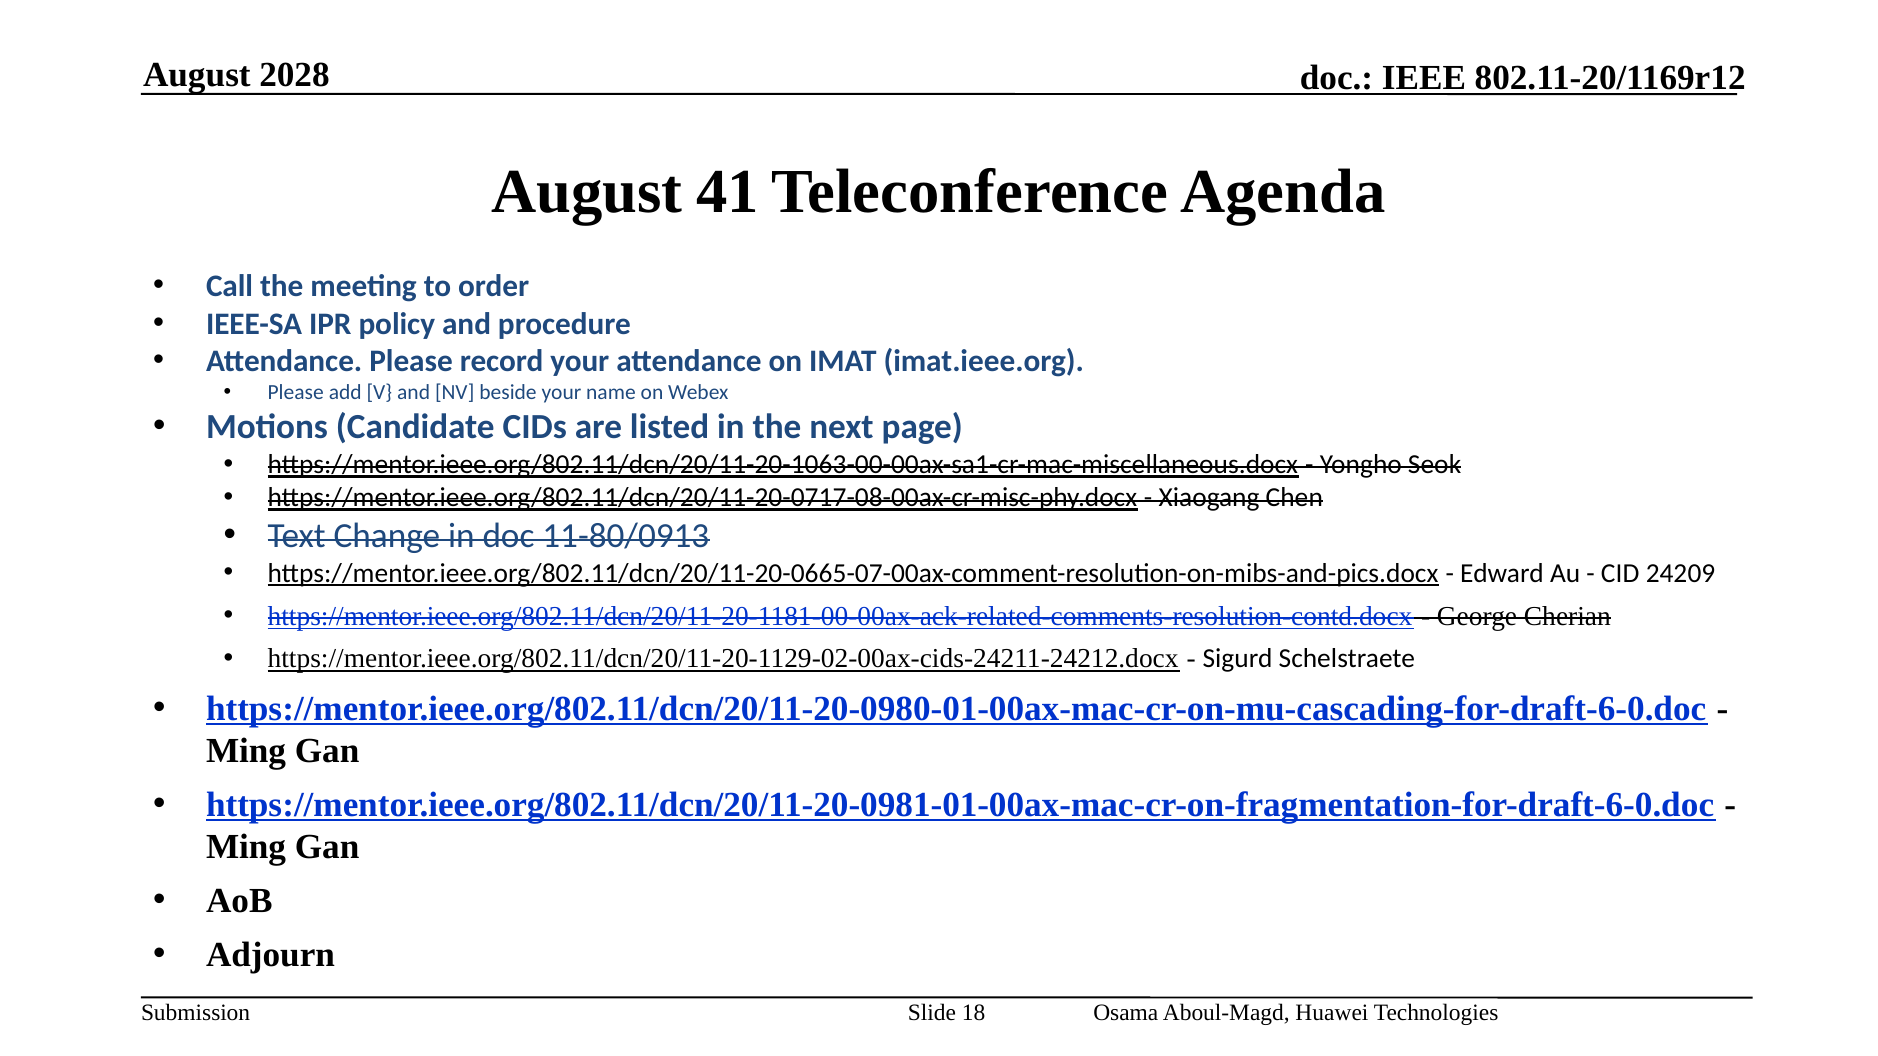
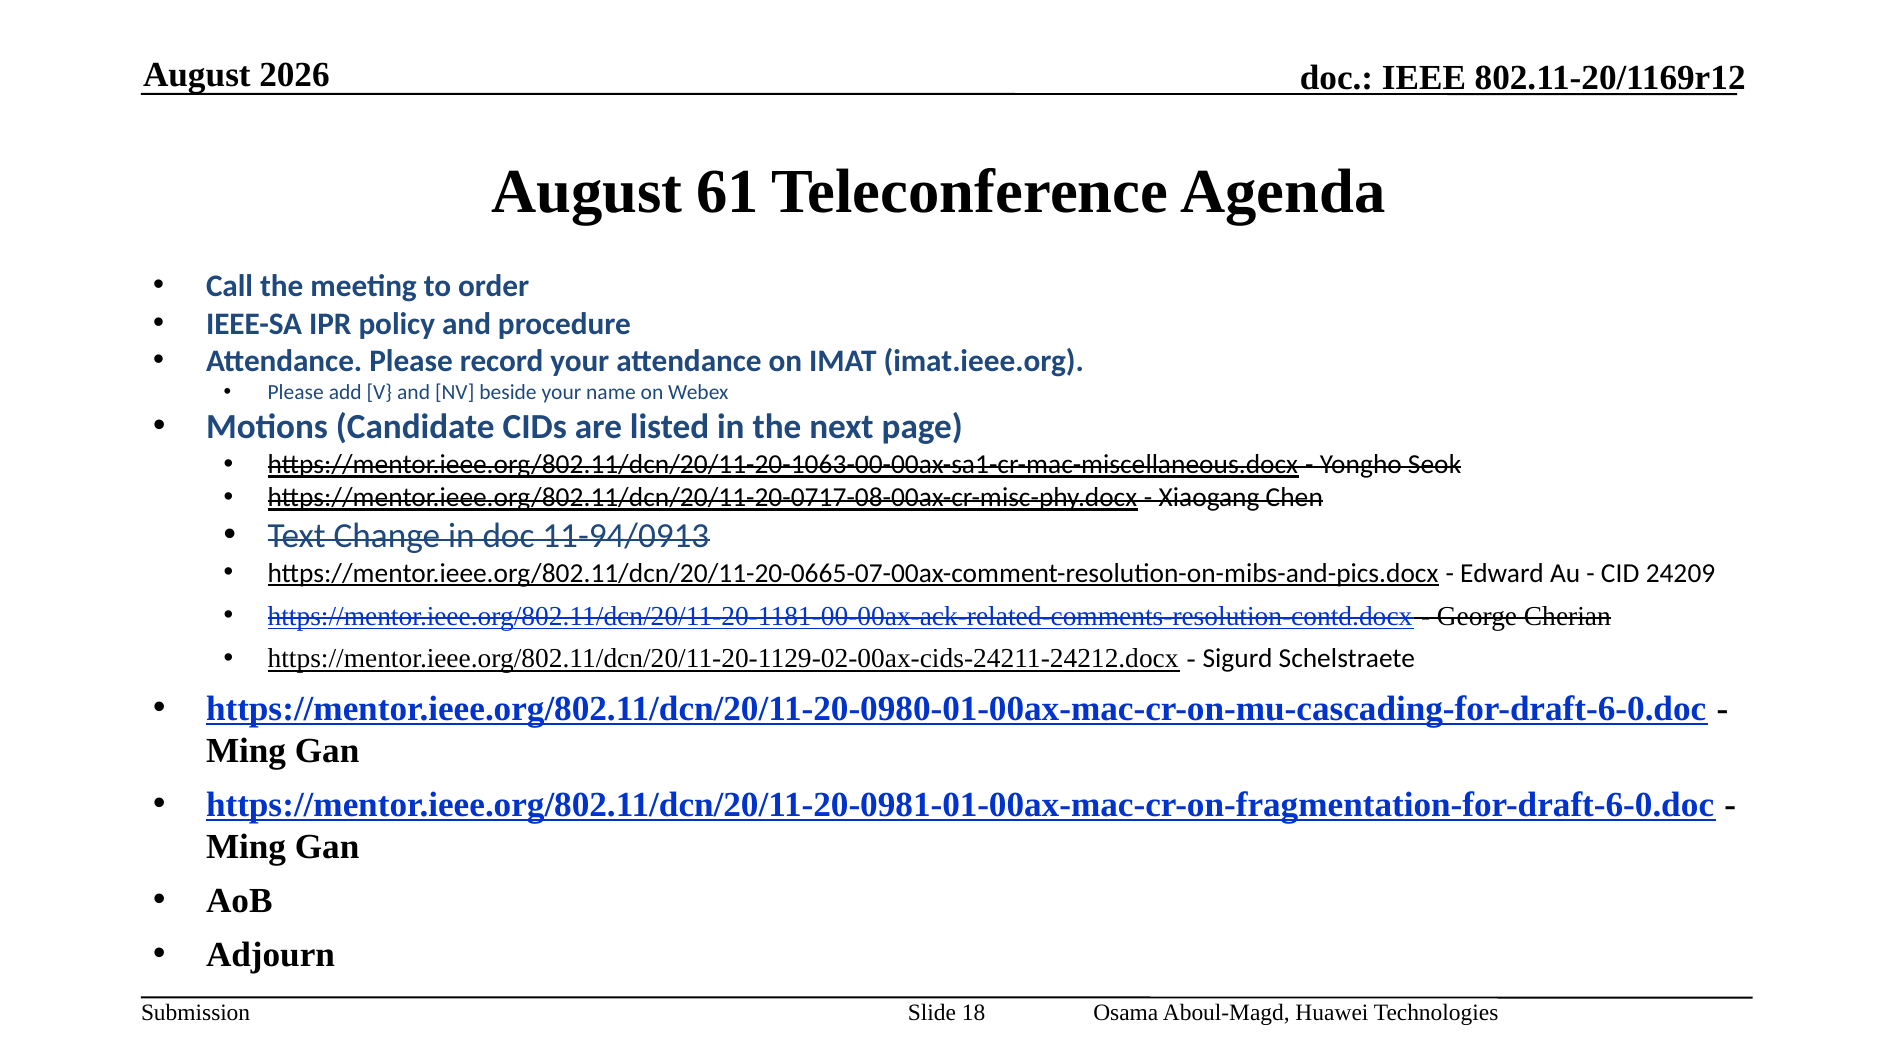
2028: 2028 -> 2026
41: 41 -> 61
11-80/0913: 11-80/0913 -> 11-94/0913
